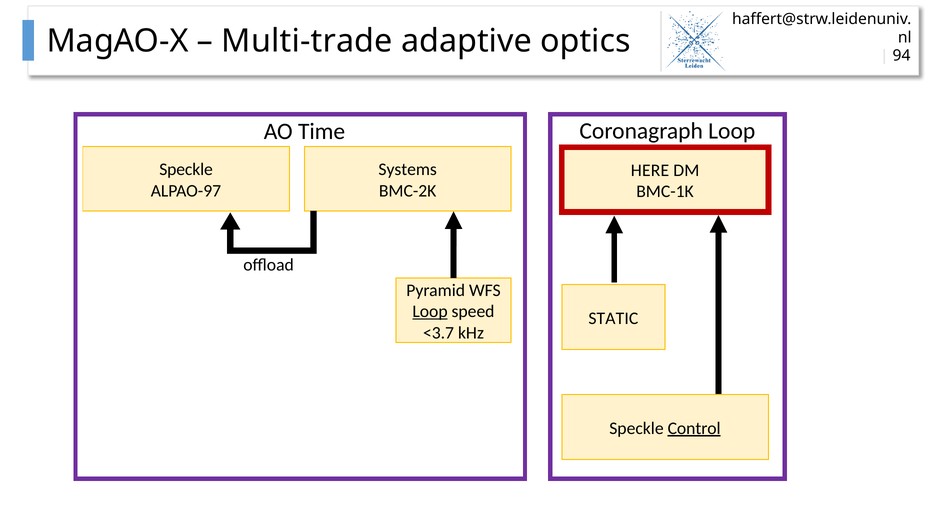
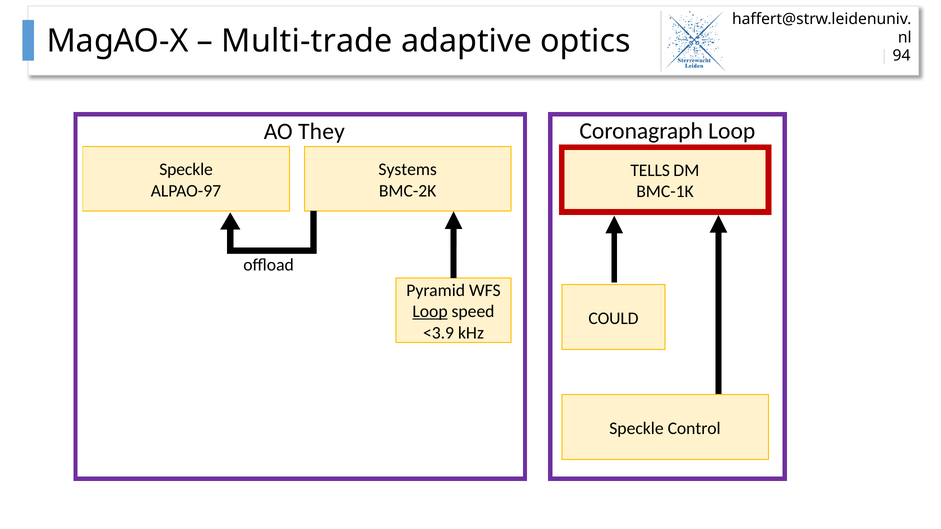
Time: Time -> They
HERE: HERE -> TELLS
STATIC: STATIC -> COULD
<3.7: <3.7 -> <3.9
Control underline: present -> none
